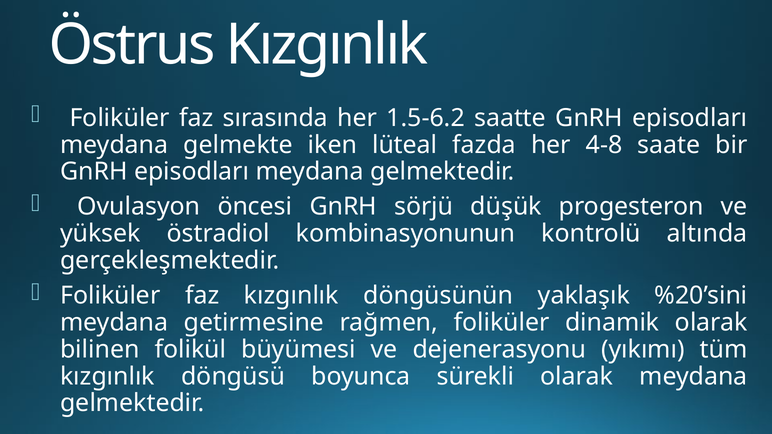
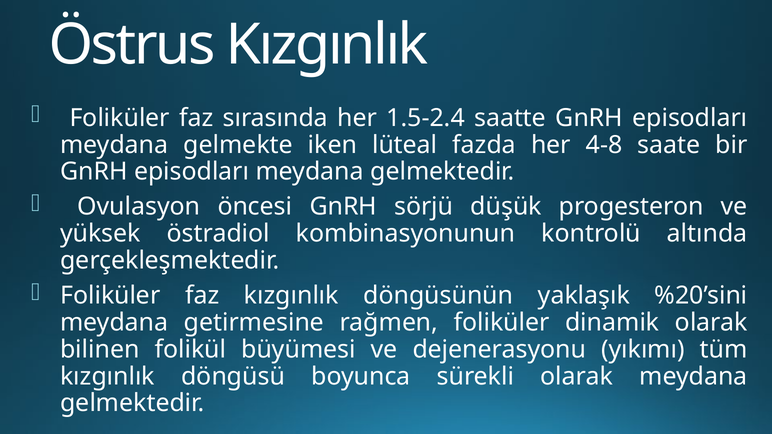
1.5-6.2: 1.5-6.2 -> 1.5-2.4
